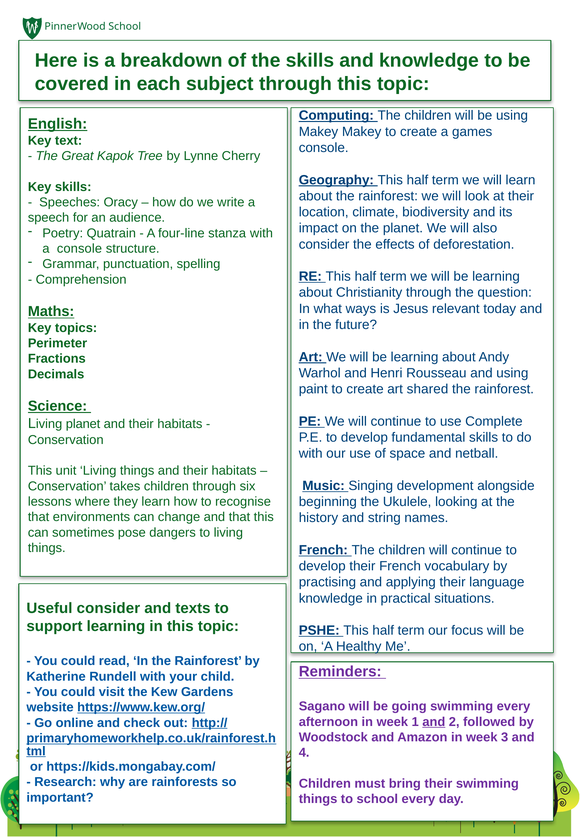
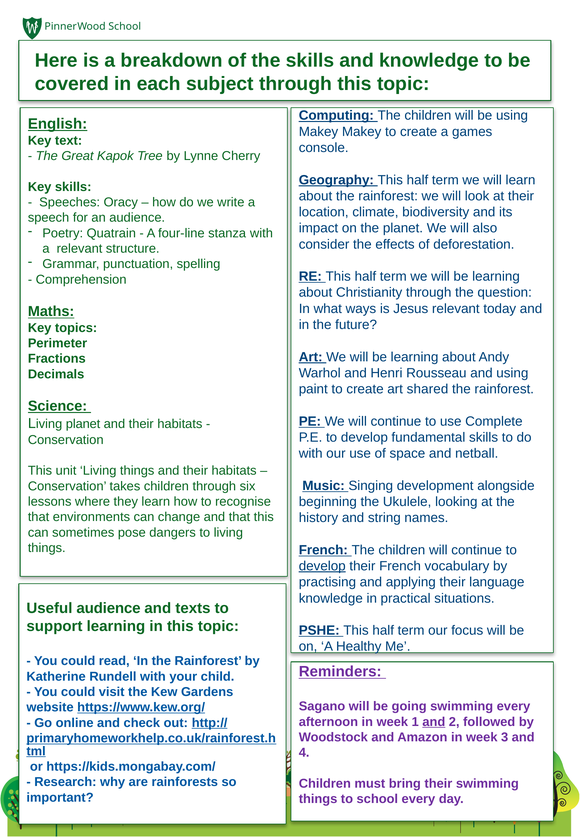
a console: console -> relevant
develop at (322, 567) underline: none -> present
Useful consider: consider -> audience
